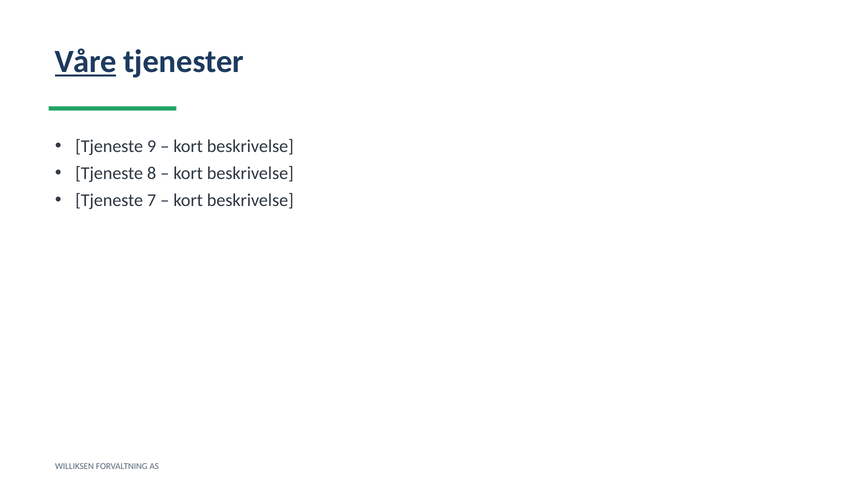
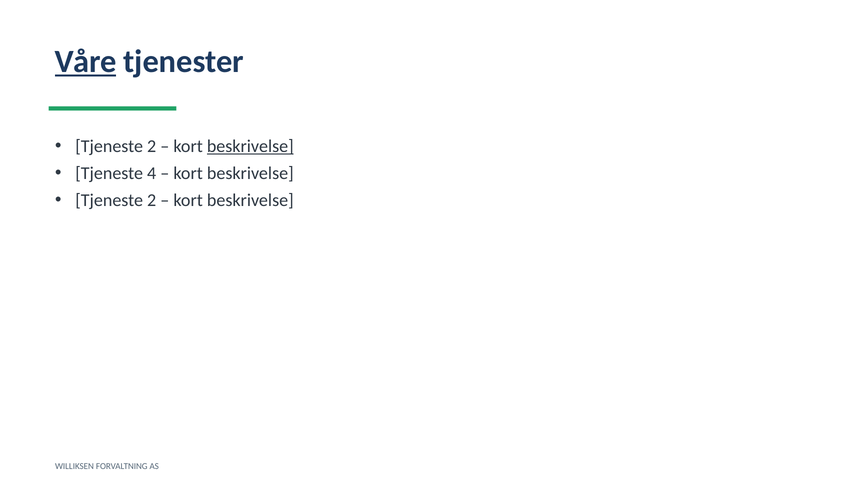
9 at (152, 147): 9 -> 2
beskrivelse at (250, 147) underline: none -> present
8: 8 -> 4
7 at (152, 201): 7 -> 2
